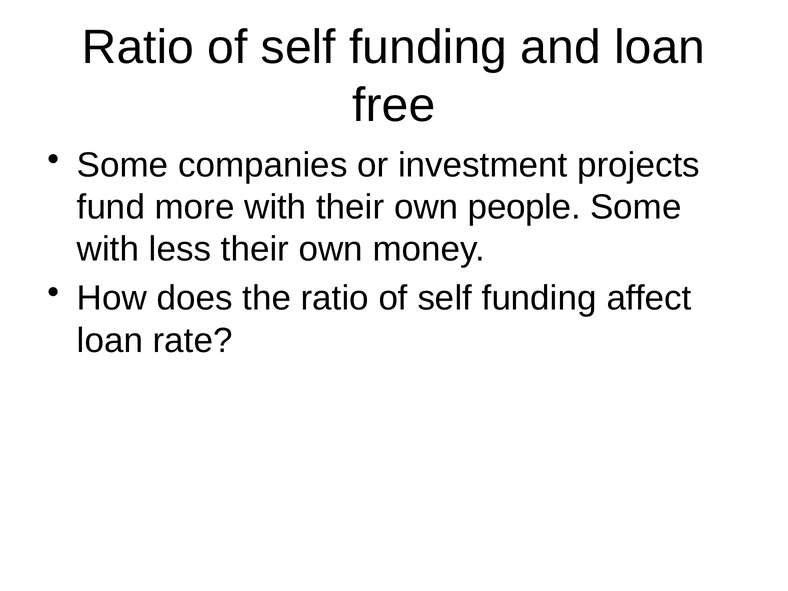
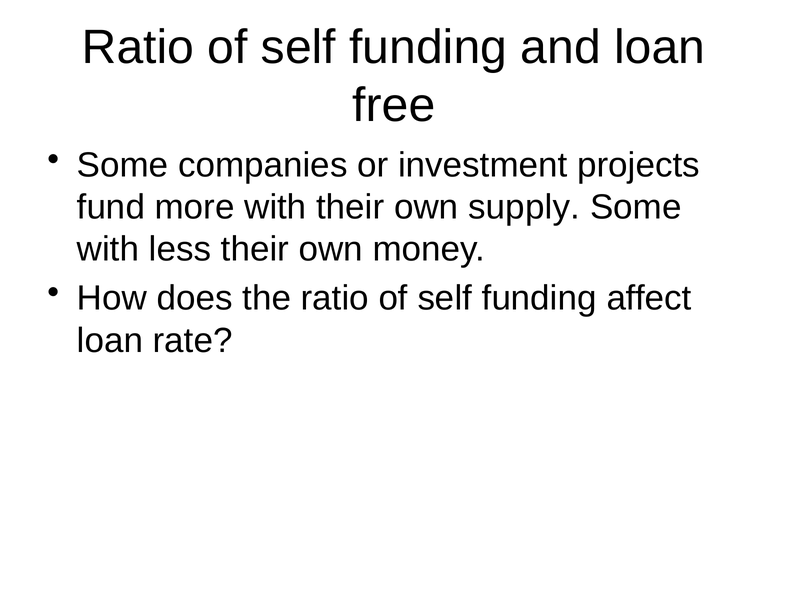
people: people -> supply
